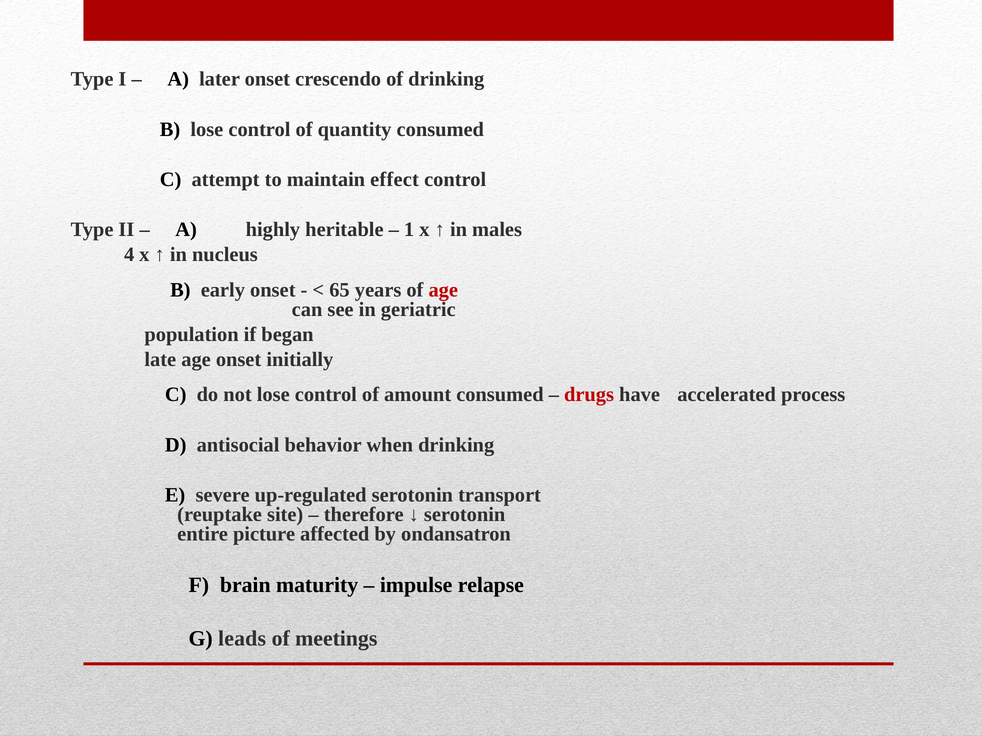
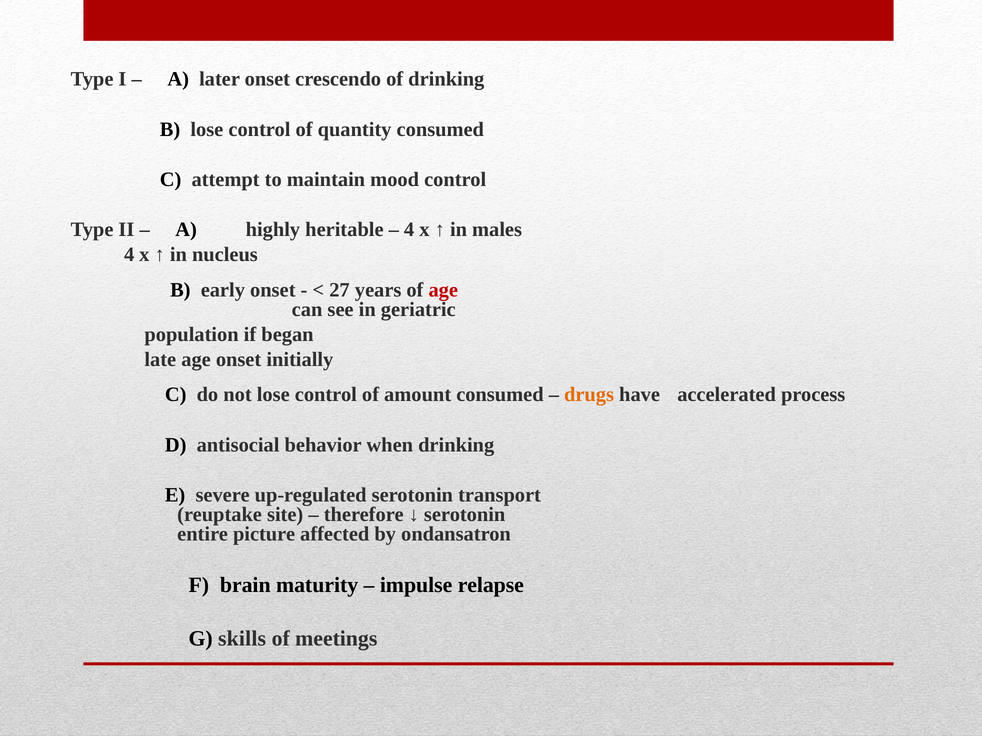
effect: effect -> mood
1 at (409, 230): 1 -> 4
65: 65 -> 27
drugs colour: red -> orange
leads: leads -> skills
